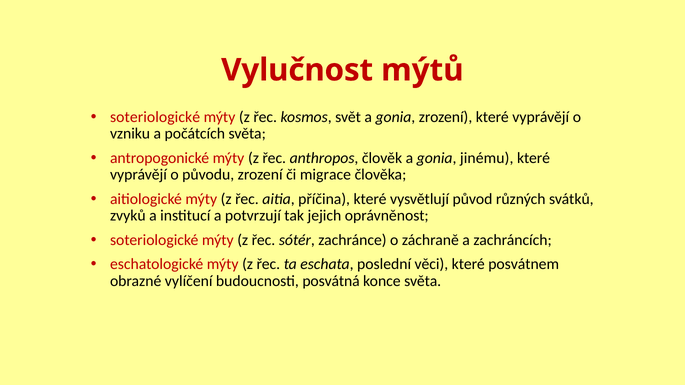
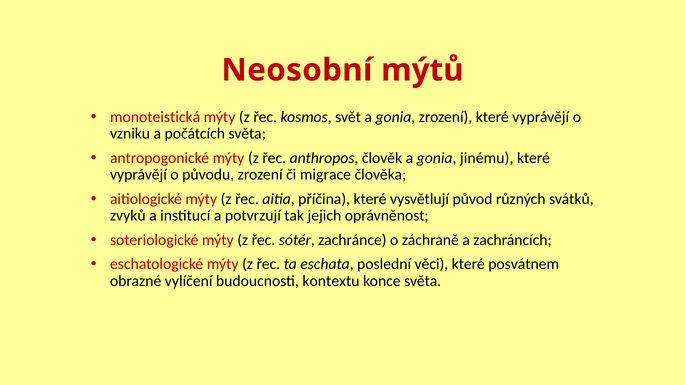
Vylučnost: Vylučnost -> Neosobní
soteriologické at (155, 117): soteriologické -> monoteistická
posvátná: posvátná -> kontextu
